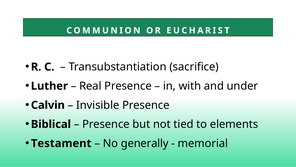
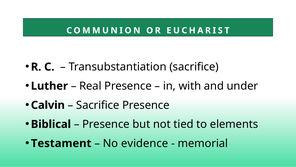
Invisible at (98, 105): Invisible -> Sacrifice
generally: generally -> evidence
